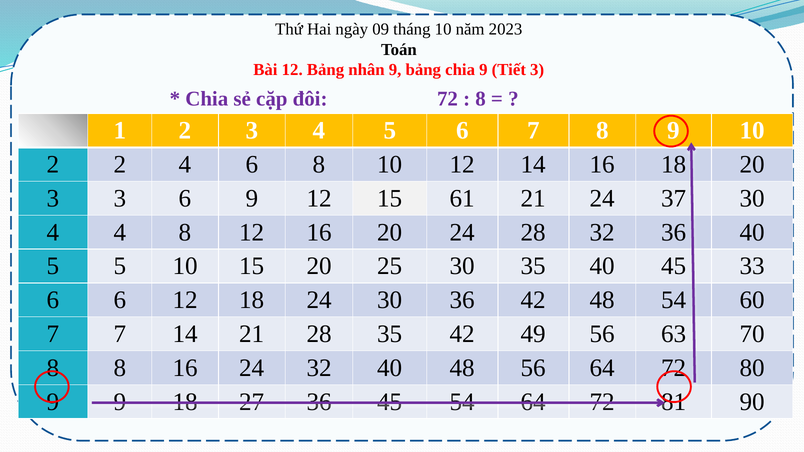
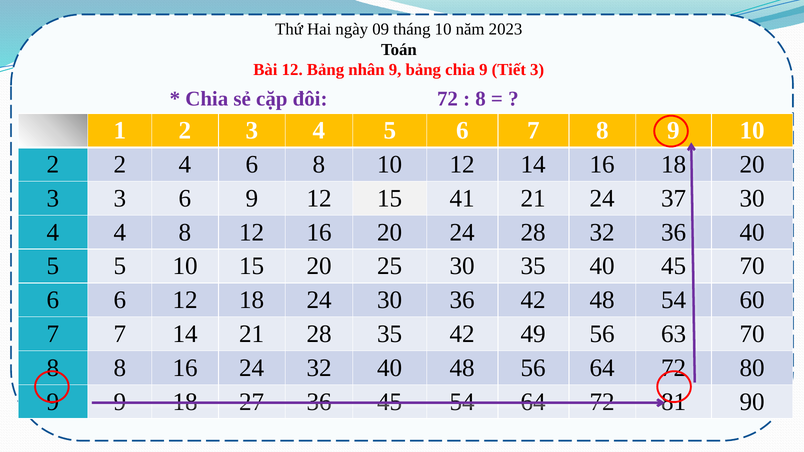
61: 61 -> 41
33 at (752, 266): 33 -> 70
